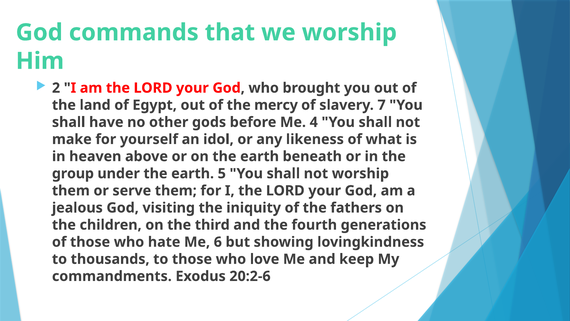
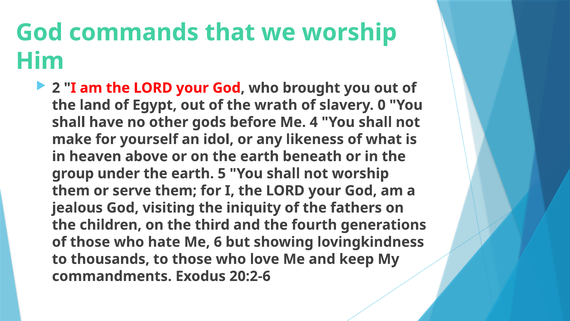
mercy: mercy -> wrath
7: 7 -> 0
